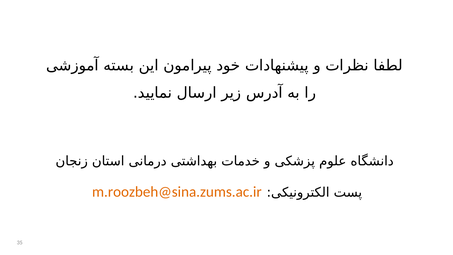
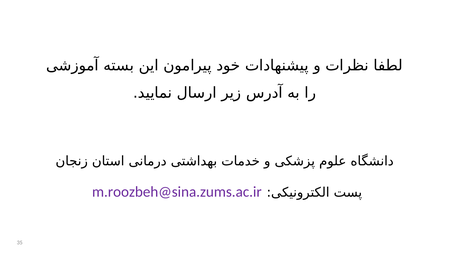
m.roozbeh@sina.zums.ac.ir colour: orange -> purple
